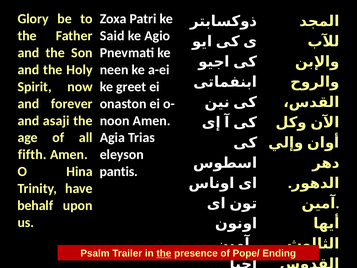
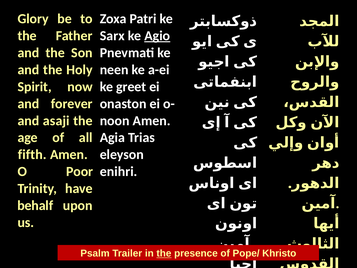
Said: Said -> Sarx
Agio underline: none -> present
Hina: Hina -> Poor
pantis: pantis -> enihri
Ending: Ending -> Khristo
